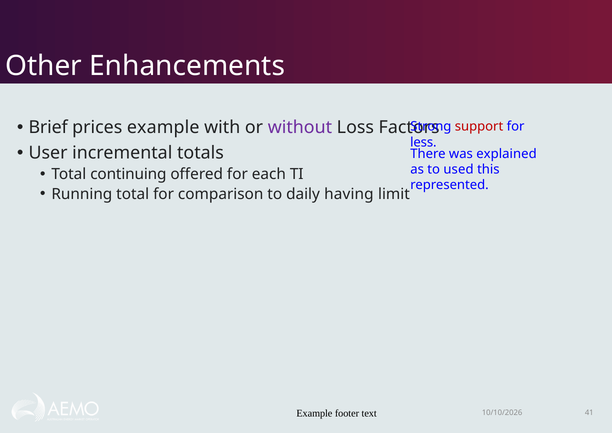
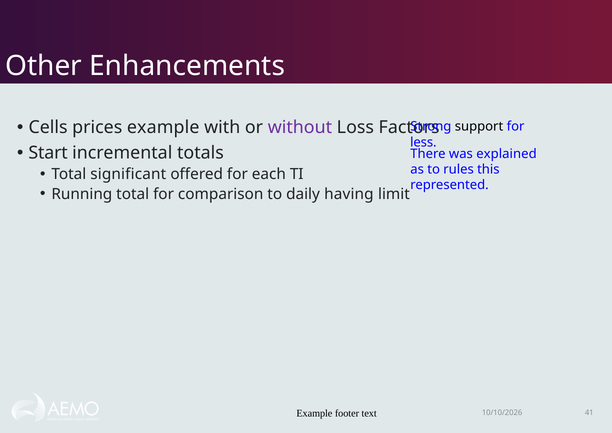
Brief: Brief -> Cells
support colour: red -> black
User: User -> Start
used: used -> rules
continuing: continuing -> significant
